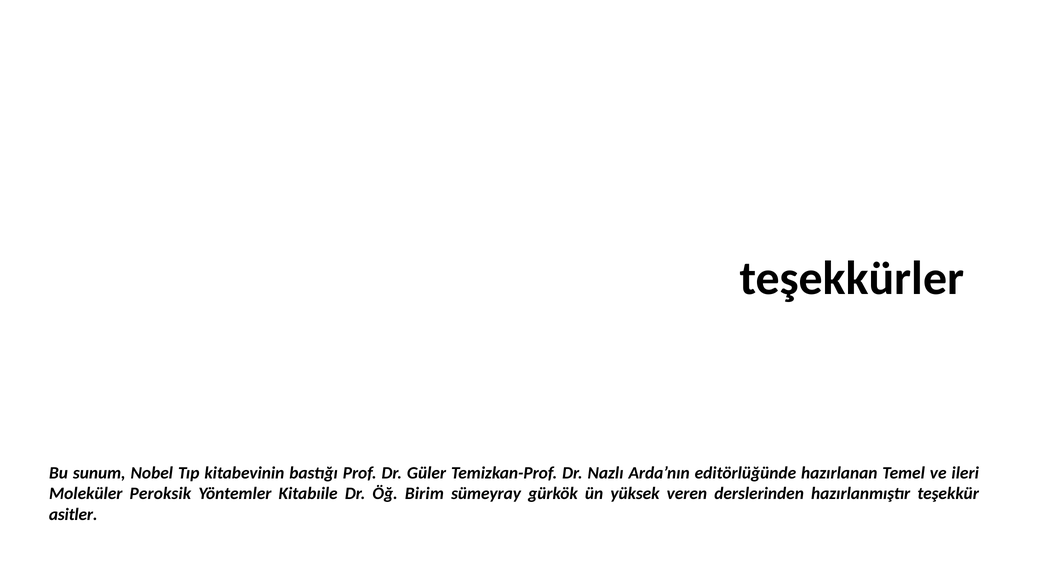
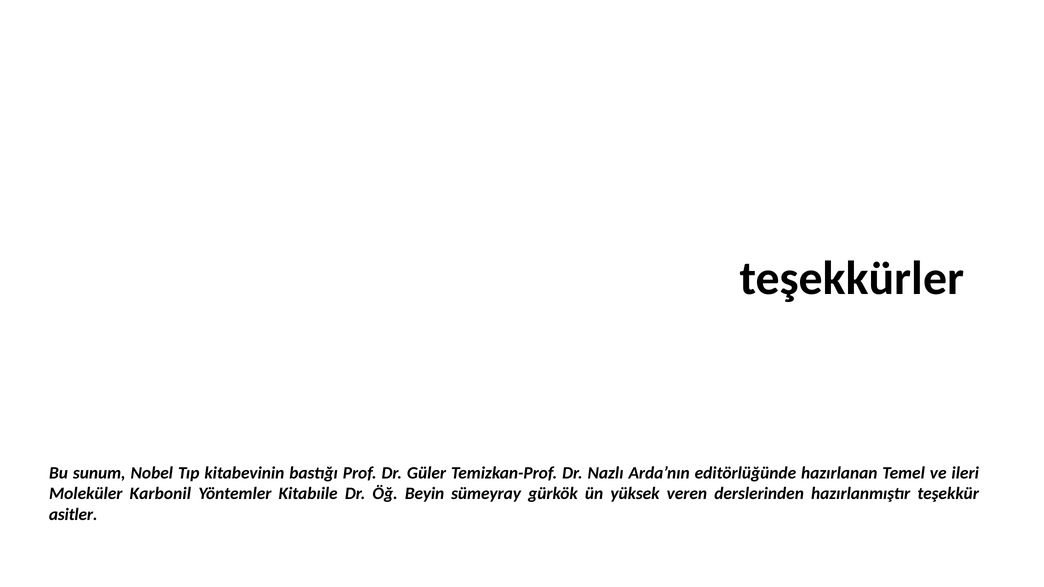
Peroksik: Peroksik -> Karbonil
Birim: Birim -> Beyin
